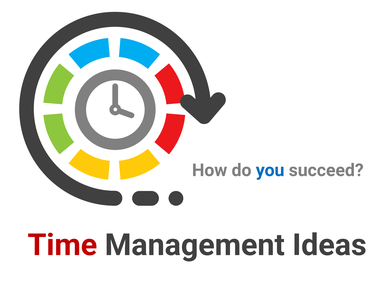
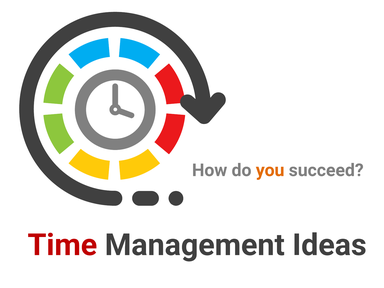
you colour: blue -> orange
